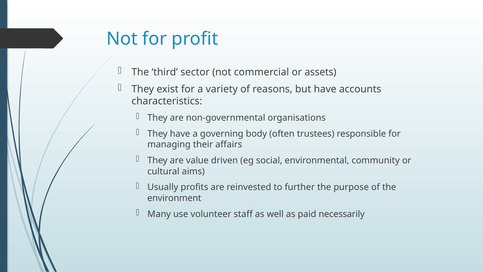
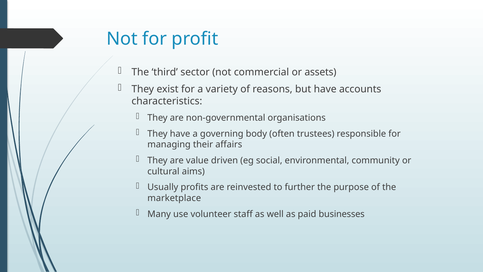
environment: environment -> marketplace
necessarily: necessarily -> businesses
